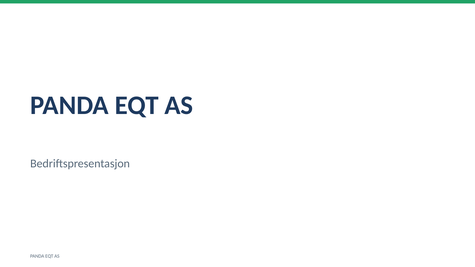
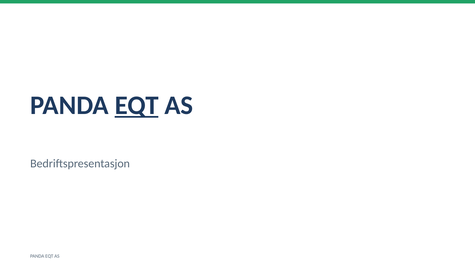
EQT at (137, 105) underline: none -> present
